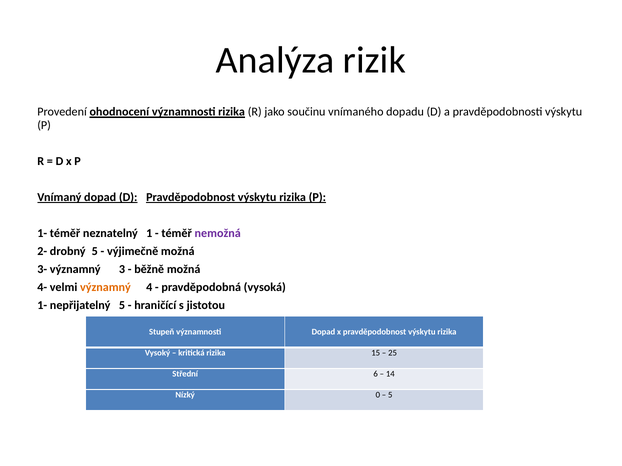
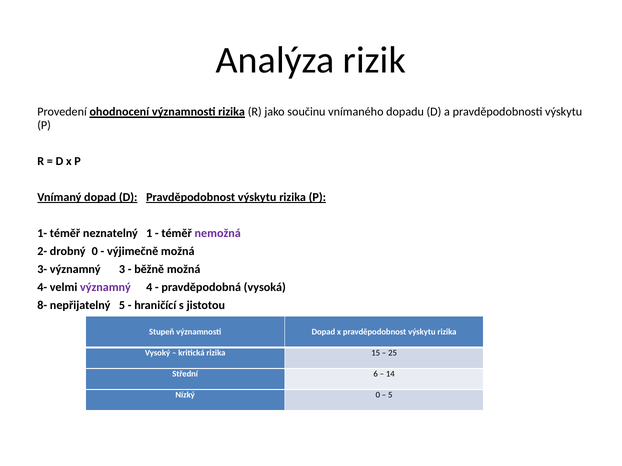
drobný 5: 5 -> 0
významný at (105, 288) colour: orange -> purple
1- at (42, 306): 1- -> 8-
